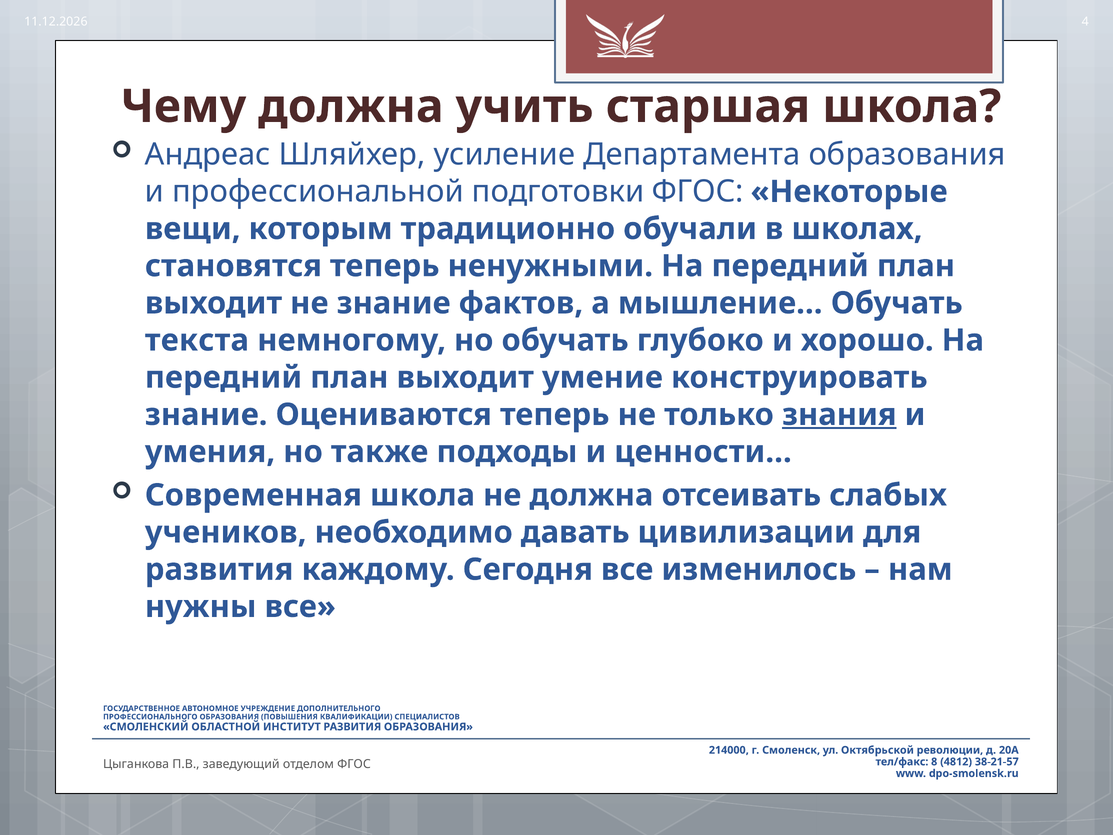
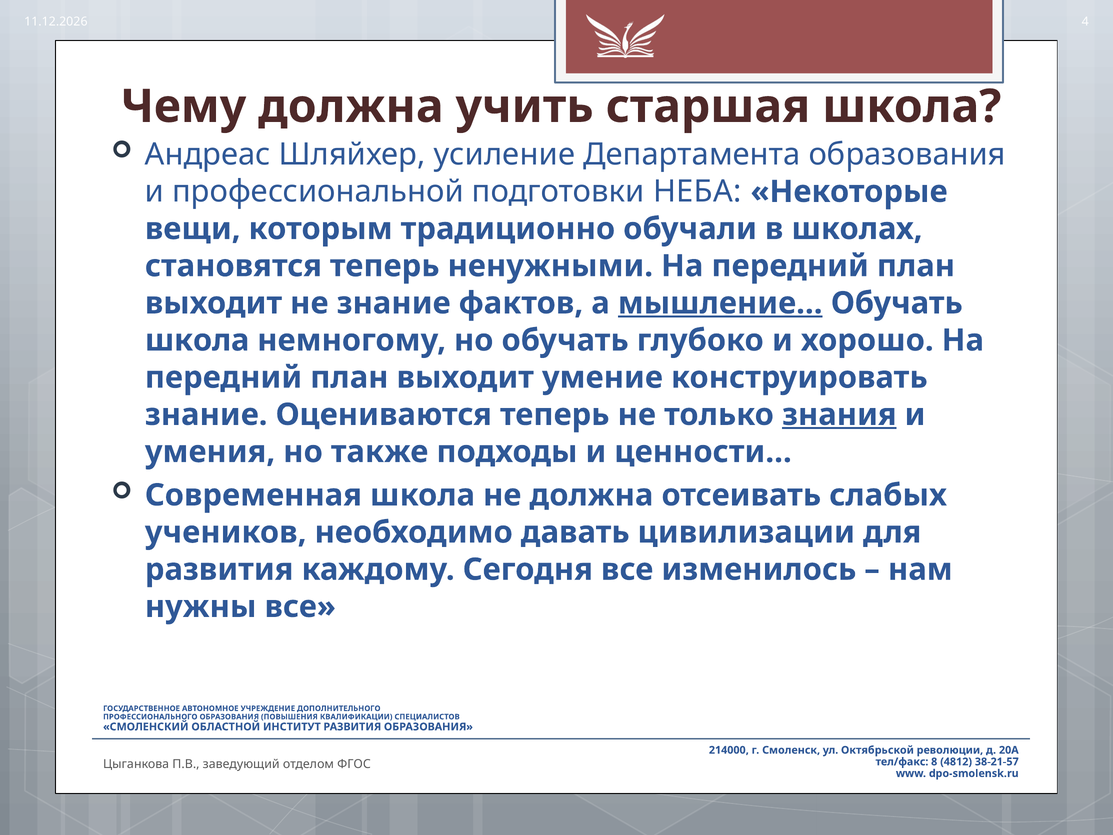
подготовки ФГОС: ФГОС -> НЕБА
мышление… underline: none -> present
текста at (197, 340): текста -> школа
